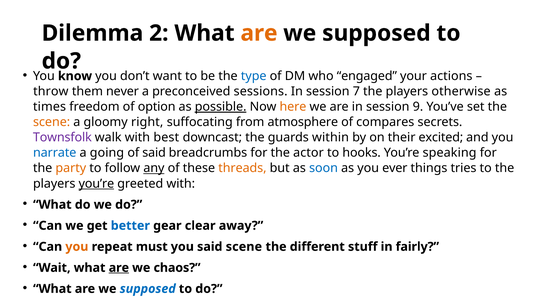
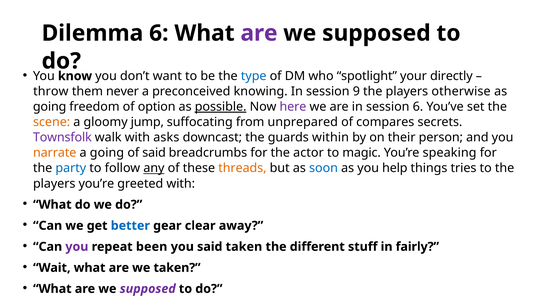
Dilemma 2: 2 -> 6
are at (259, 33) colour: orange -> purple
engaged: engaged -> spotlight
actions: actions -> directly
sessions: sessions -> knowing
7: 7 -> 9
times at (50, 107): times -> going
here colour: orange -> purple
session 9: 9 -> 6
right: right -> jump
atmosphere: atmosphere -> unprepared
best: best -> asks
excited: excited -> person
narrate colour: blue -> orange
hooks: hooks -> magic
party colour: orange -> blue
ever: ever -> help
you’re at (96, 184) underline: present -> none
you at (77, 247) colour: orange -> purple
must: must -> been
said scene: scene -> taken
are at (119, 268) underline: present -> none
we chaos: chaos -> taken
supposed at (148, 289) colour: blue -> purple
